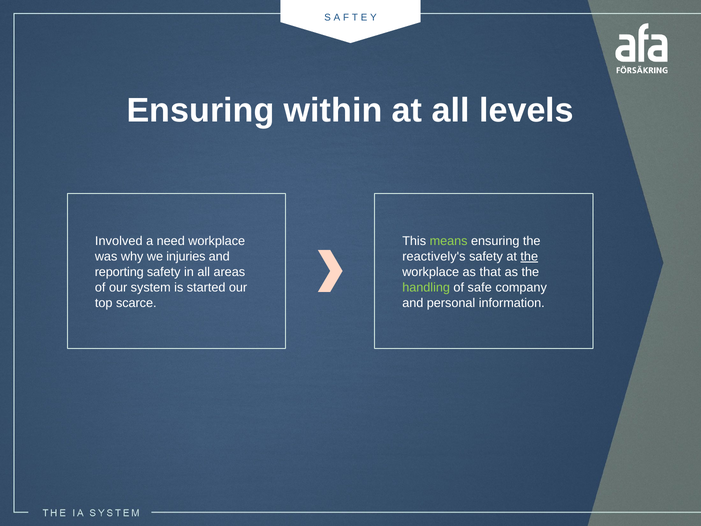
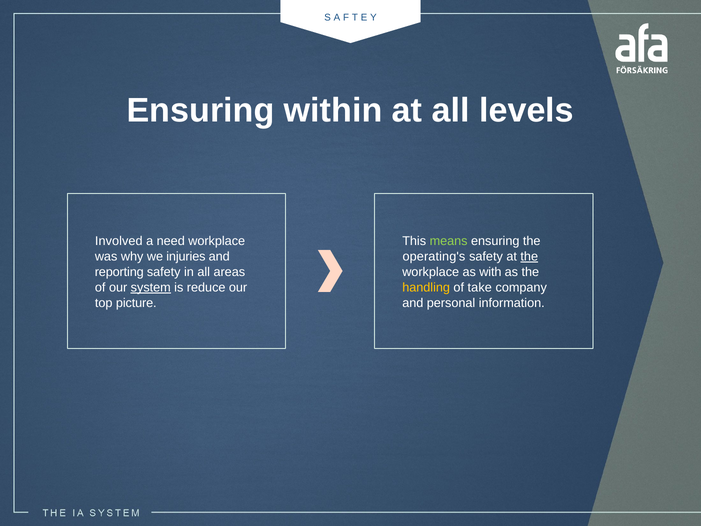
reactively's: reactively's -> operating's
that: that -> with
system underline: none -> present
started: started -> reduce
handling colour: light green -> yellow
safe: safe -> take
scarce: scarce -> picture
